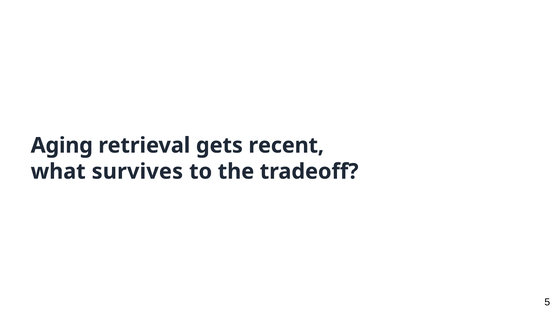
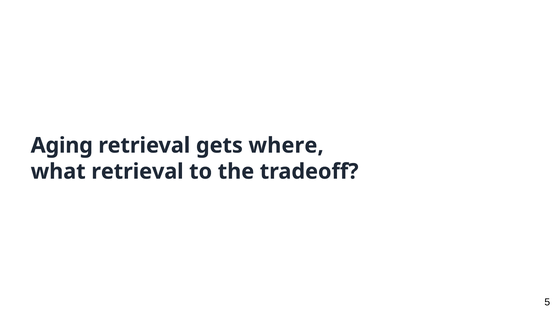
recent: recent -> where
what survives: survives -> retrieval
